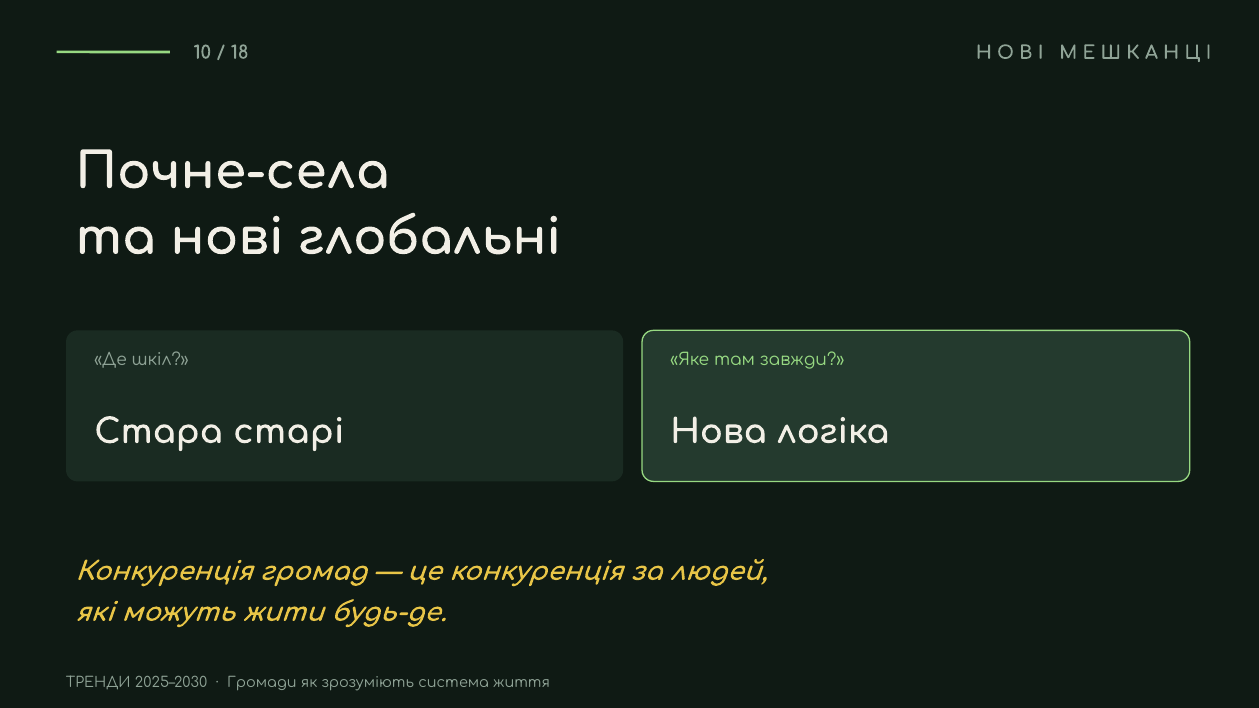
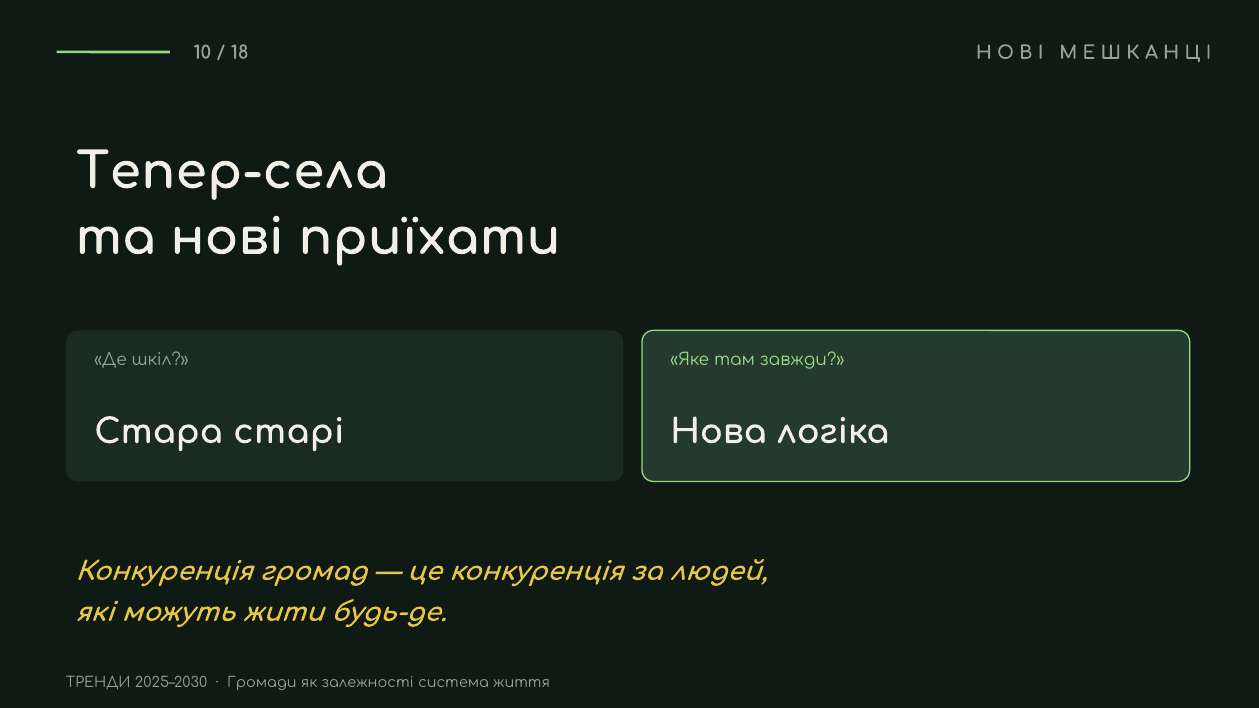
Почне-села: Почне-села -> Тепер-села
глобальні: глобальні -> приїхати
зрозуміють: зрозуміють -> залежності
